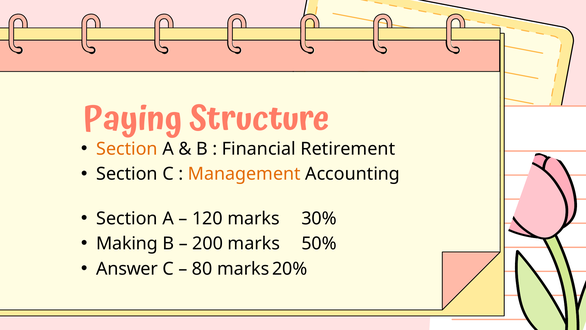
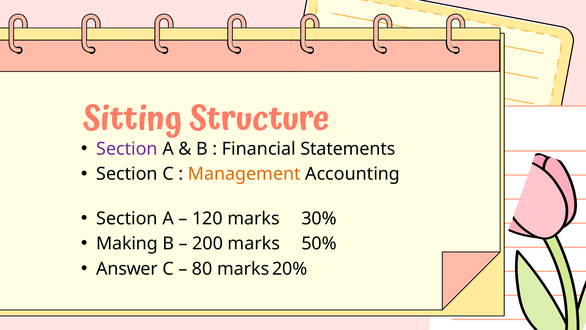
Paying: Paying -> Sitting
Section at (127, 149) colour: orange -> purple
Retirement: Retirement -> Statements
